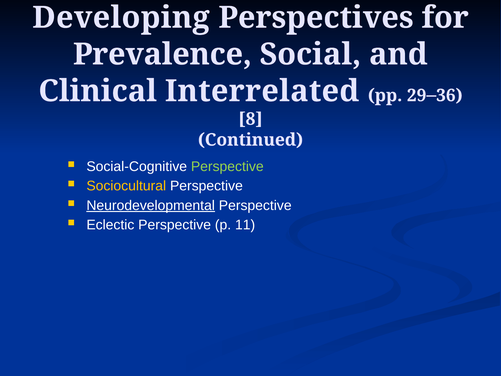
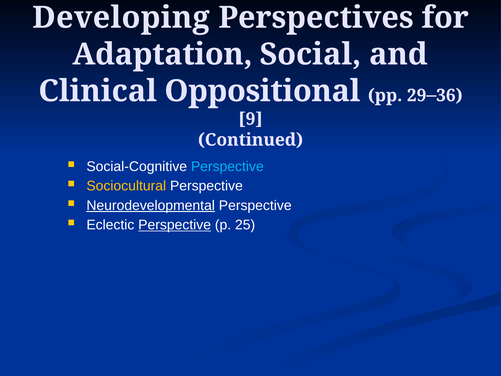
Prevalence: Prevalence -> Adaptation
Interrelated: Interrelated -> Oppositional
8: 8 -> 9
Perspective at (227, 166) colour: light green -> light blue
Perspective at (175, 225) underline: none -> present
11: 11 -> 25
